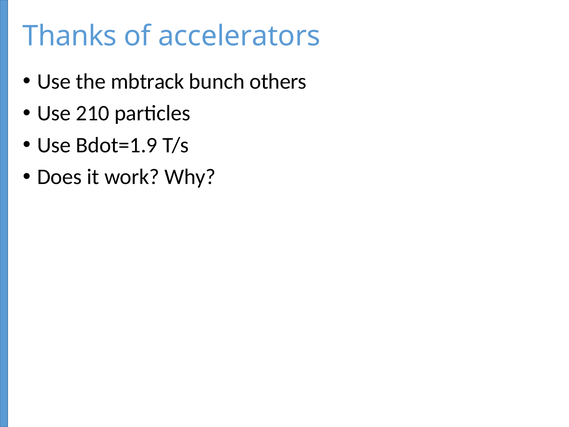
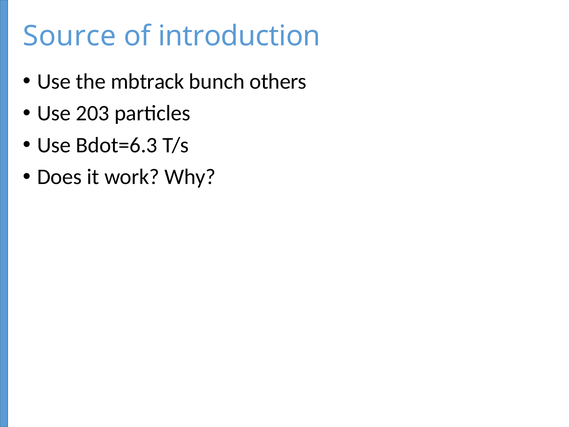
Thanks: Thanks -> Source
accelerators: accelerators -> introduction
210: 210 -> 203
Bdot=1.9: Bdot=1.9 -> Bdot=6.3
